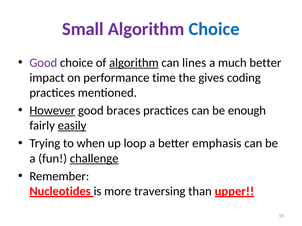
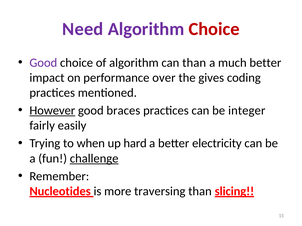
Small: Small -> Need
Choice at (214, 29) colour: blue -> red
algorithm at (134, 63) underline: present -> none
can lines: lines -> than
time: time -> over
enough: enough -> integer
easily underline: present -> none
loop: loop -> hard
emphasis: emphasis -> electricity
upper: upper -> slicing
